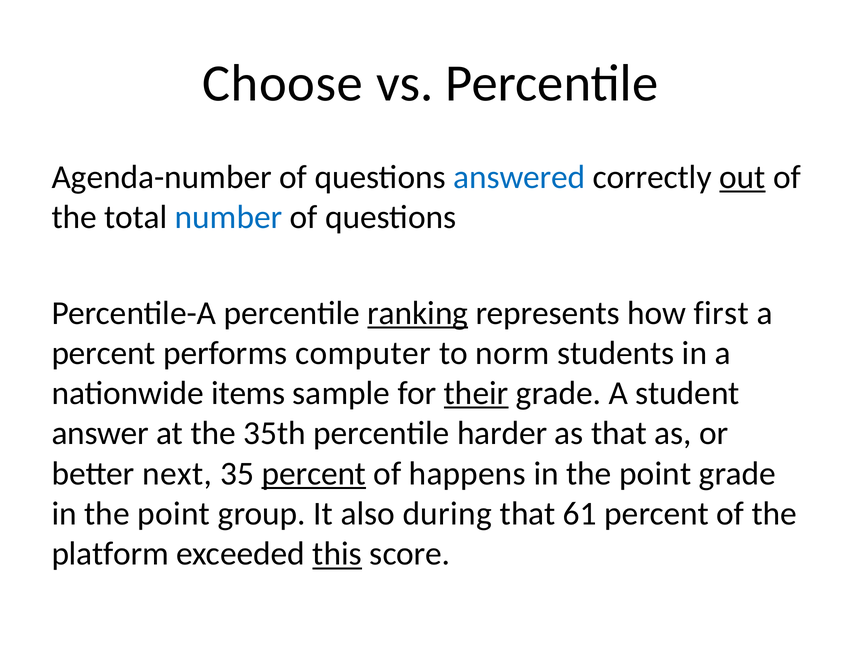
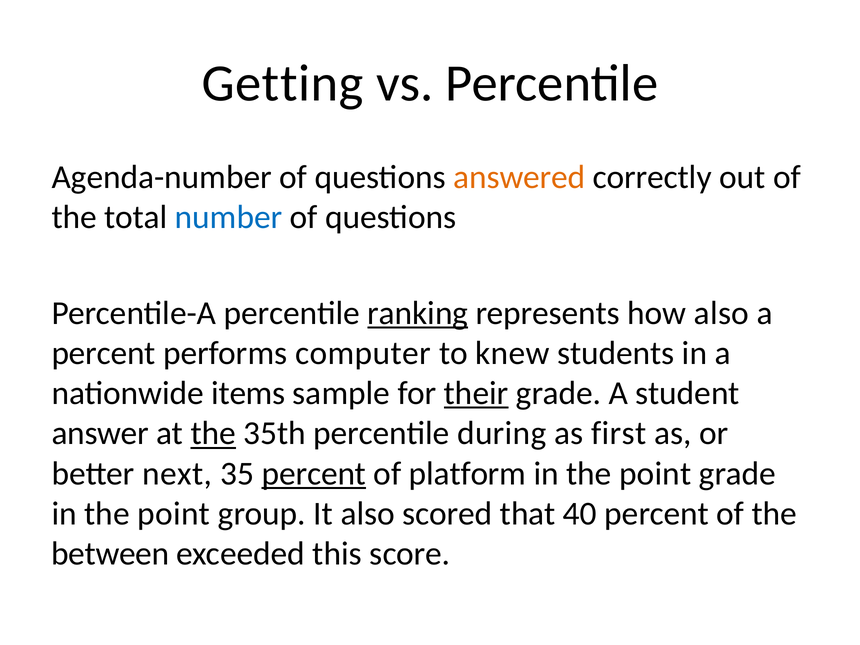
Choose: Choose -> Getting
answered colour: blue -> orange
out underline: present -> none
how first: first -> also
norm: norm -> knew
the at (213, 433) underline: none -> present
harder: harder -> during
as that: that -> first
happens: happens -> platform
during: during -> scored
61: 61 -> 40
platform: platform -> between
this underline: present -> none
